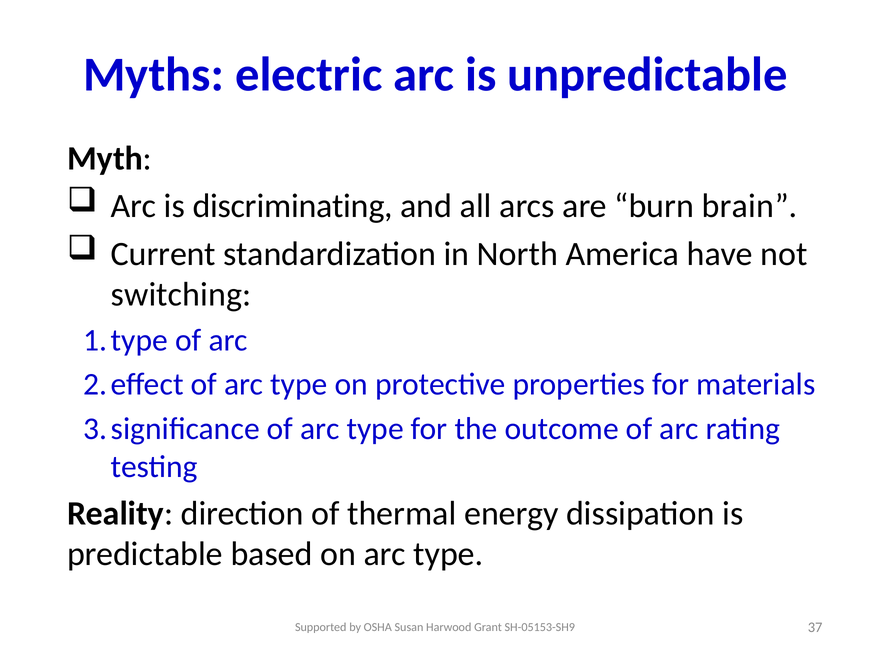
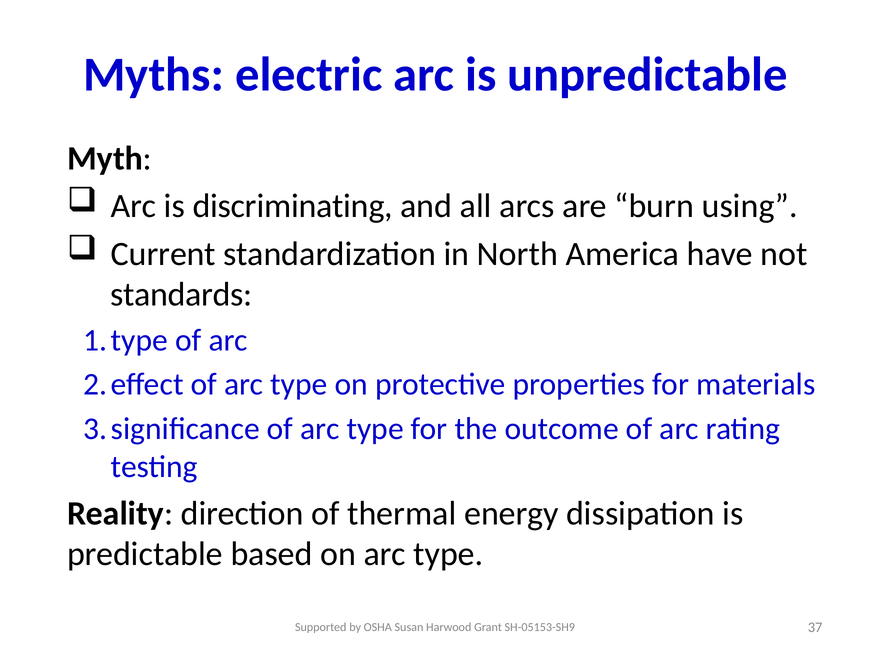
brain: brain -> using
switching: switching -> standards
